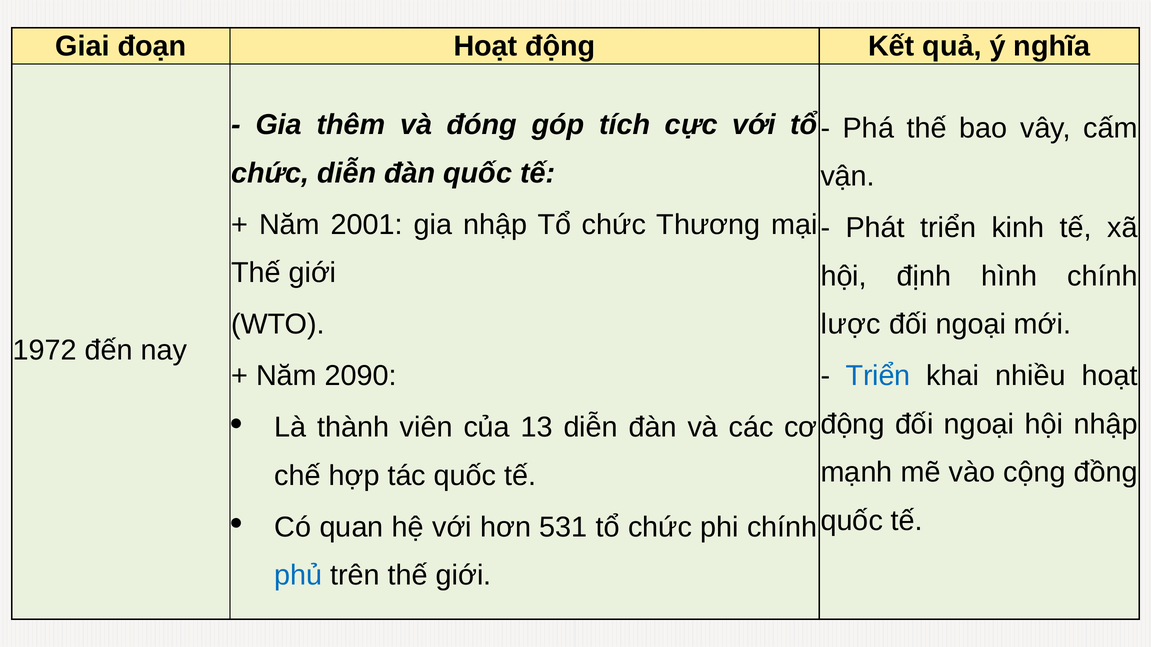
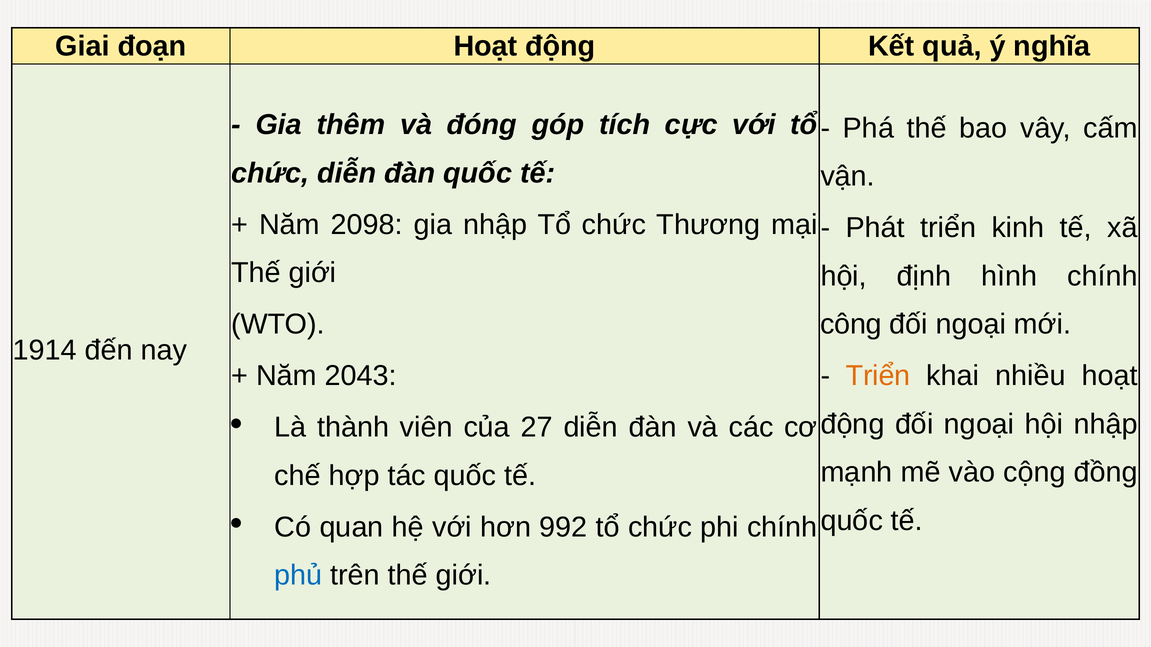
2001: 2001 -> 2098
lược: lược -> công
1972: 1972 -> 1914
2090: 2090 -> 2043
Triển at (878, 376) colour: blue -> orange
13: 13 -> 27
531: 531 -> 992
